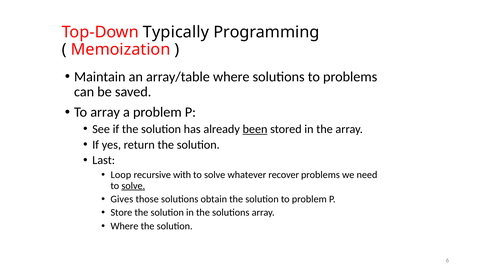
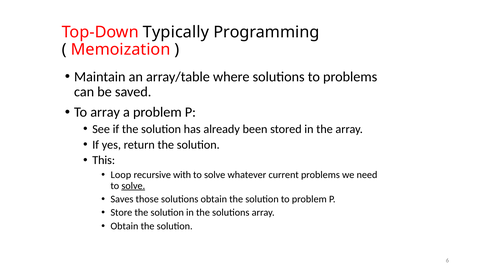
been underline: present -> none
Last: Last -> This
recover: recover -> current
Gives: Gives -> Saves
Where at (124, 226): Where -> Obtain
